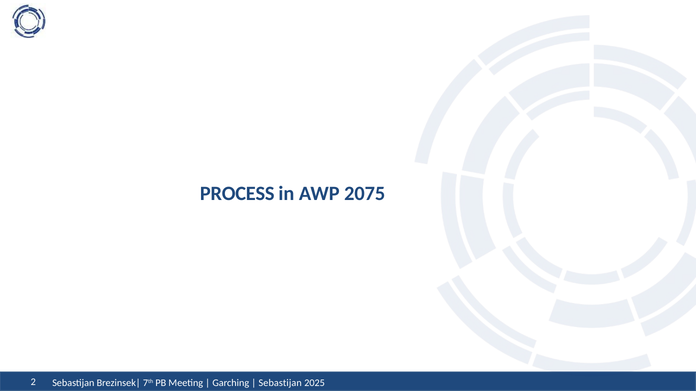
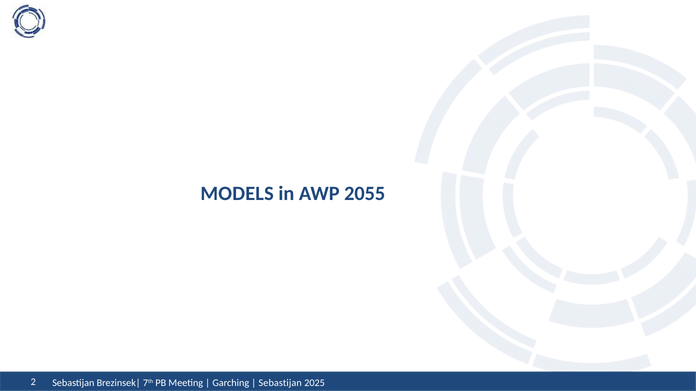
PROCESS: PROCESS -> MODELS
2075: 2075 -> 2055
